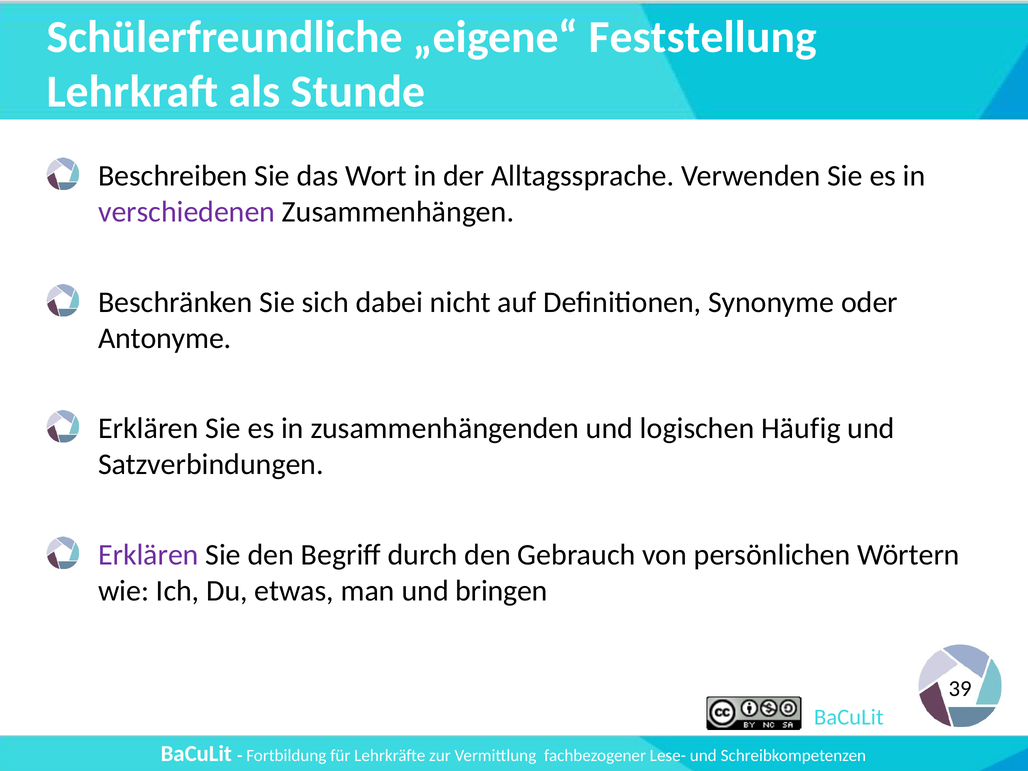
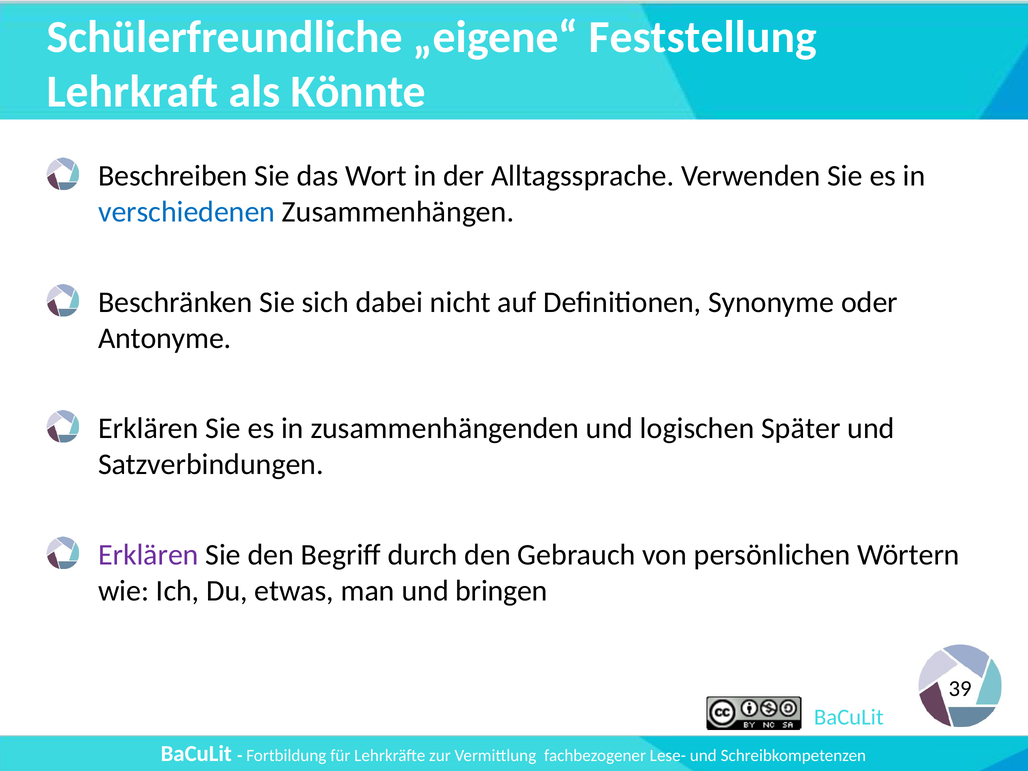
Stunde: Stunde -> Könnte
verschiedenen colour: purple -> blue
Häufig: Häufig -> Später
